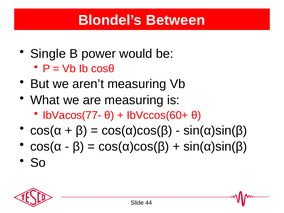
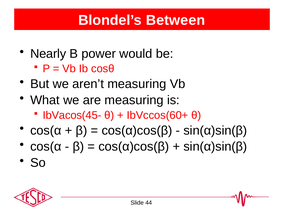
Single: Single -> Nearly
IbVacos(77-: IbVacos(77- -> IbVacos(45-
